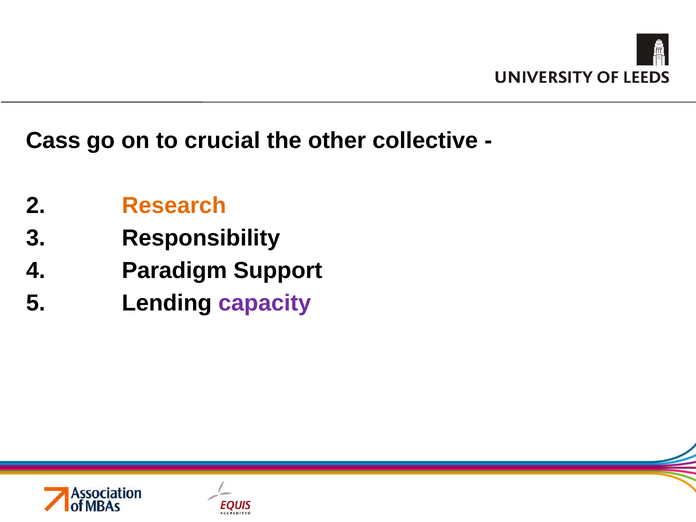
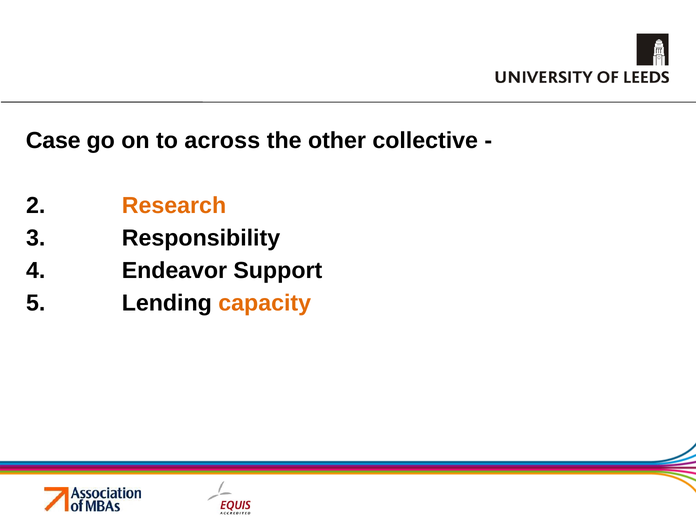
Cass: Cass -> Case
crucial: crucial -> across
Paradigm: Paradigm -> Endeavor
capacity colour: purple -> orange
